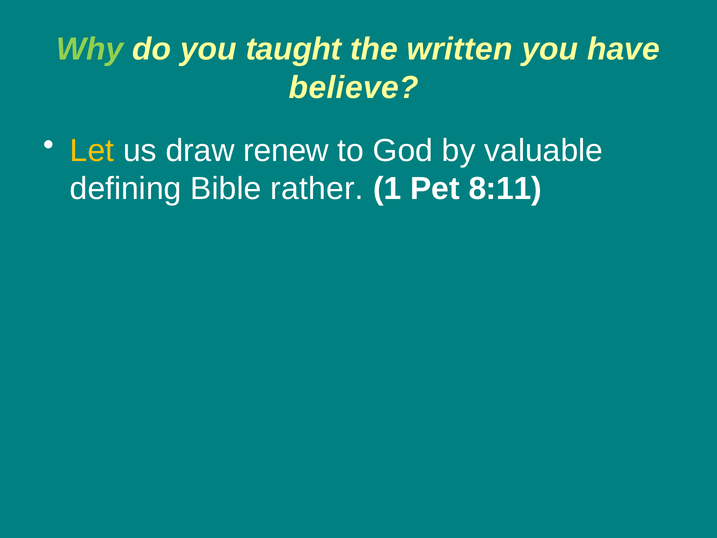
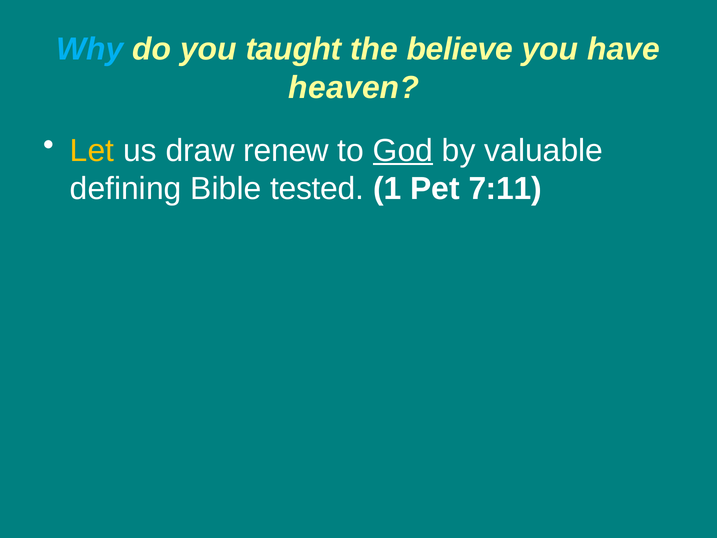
Why colour: light green -> light blue
written: written -> believe
believe: believe -> heaven
God underline: none -> present
rather: rather -> tested
8:11: 8:11 -> 7:11
